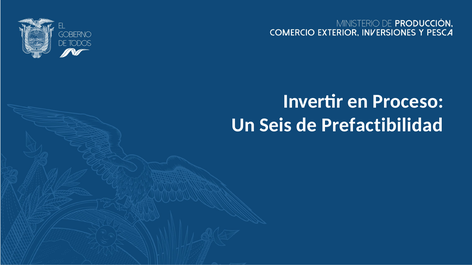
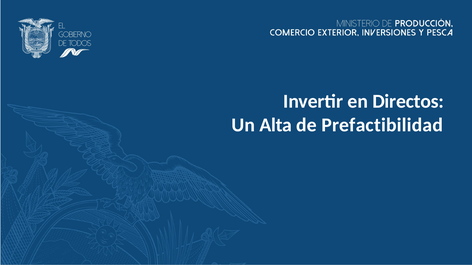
Proceso: Proceso -> Directos
Seis: Seis -> Alta
